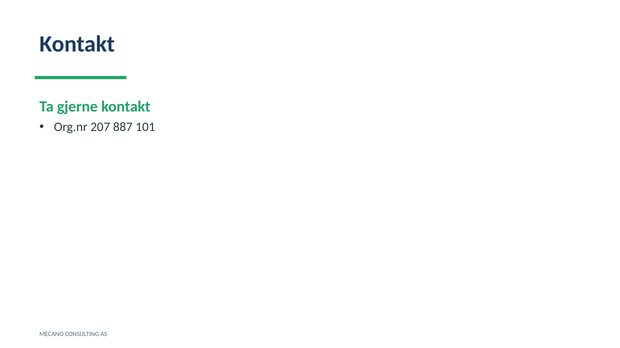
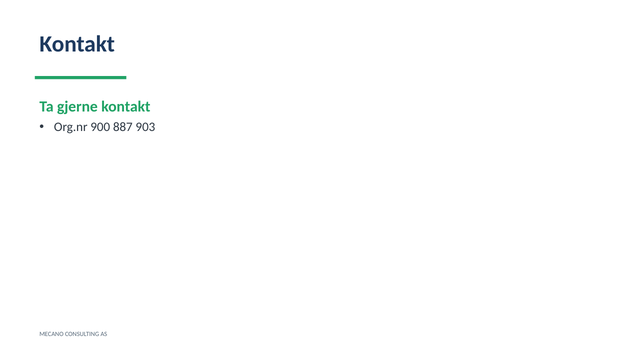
207: 207 -> 900
101: 101 -> 903
